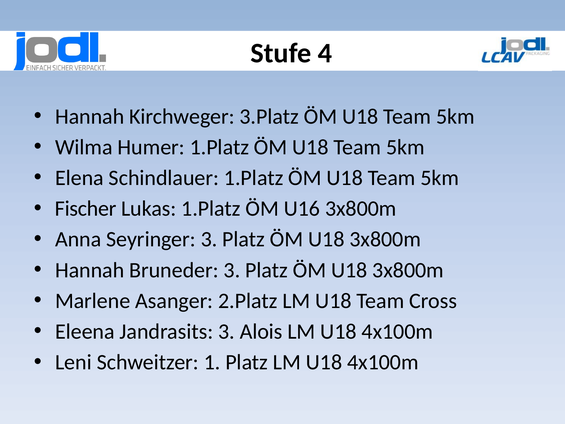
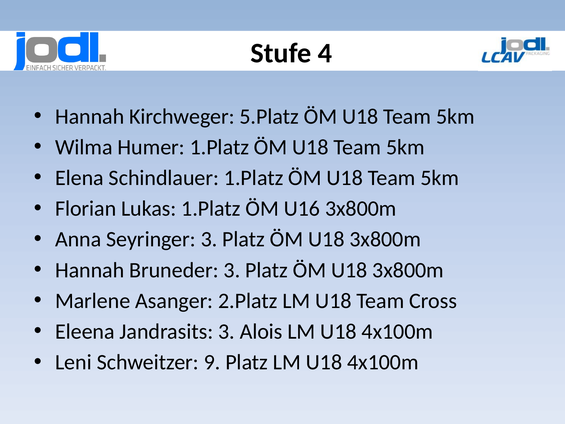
3.Platz: 3.Platz -> 5.Platz
Fischer: Fischer -> Florian
1: 1 -> 9
